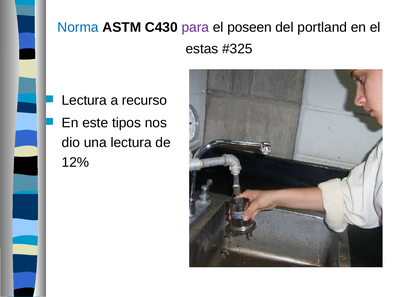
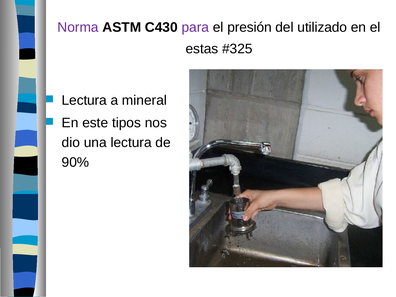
Norma colour: blue -> purple
poseen: poseen -> presión
portland: portland -> utilizado
recurso: recurso -> mineral
12%: 12% -> 90%
